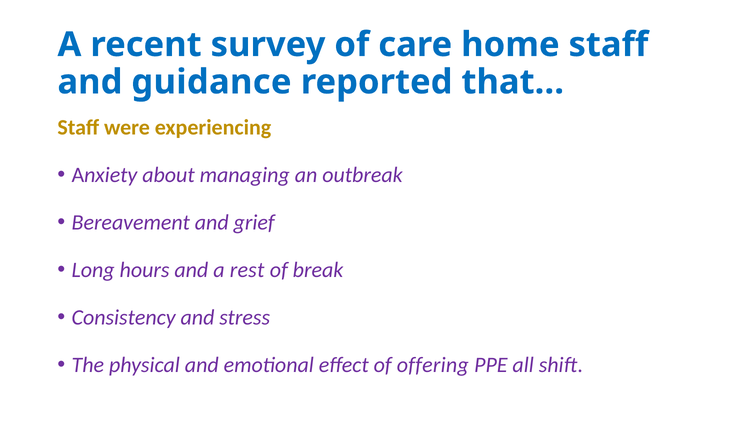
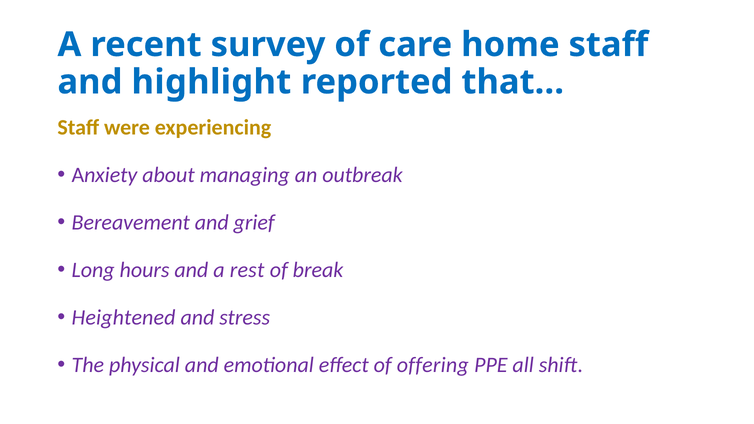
guidance: guidance -> highlight
Consistency: Consistency -> Heightened
